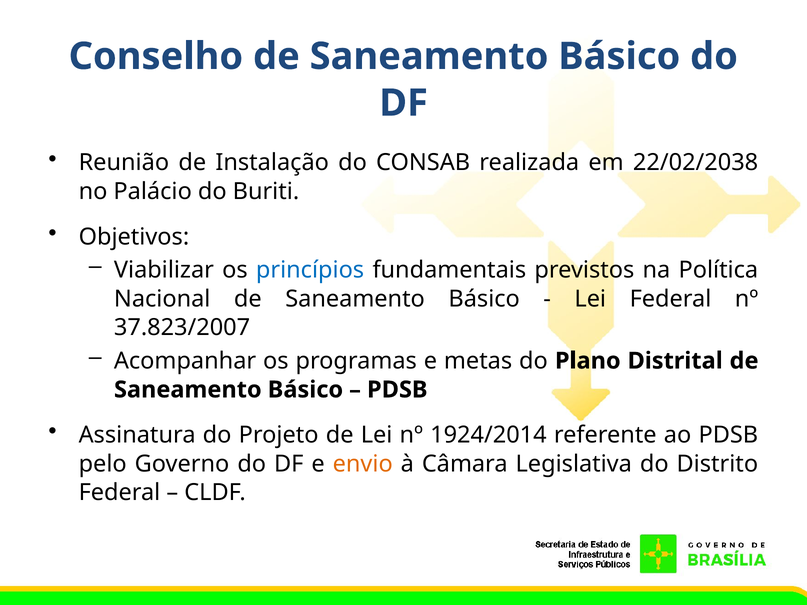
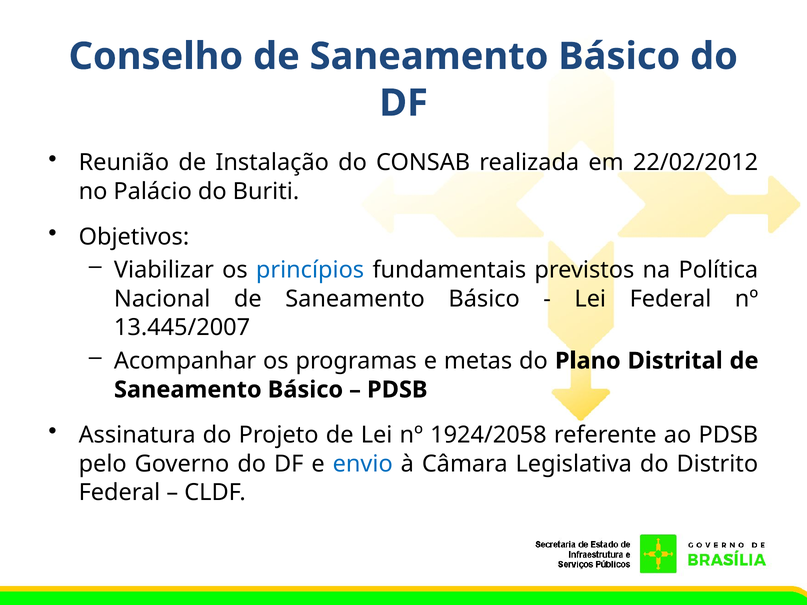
22/02/2038: 22/02/2038 -> 22/02/2012
37.823/2007: 37.823/2007 -> 13.445/2007
1924/2014: 1924/2014 -> 1924/2058
envio colour: orange -> blue
